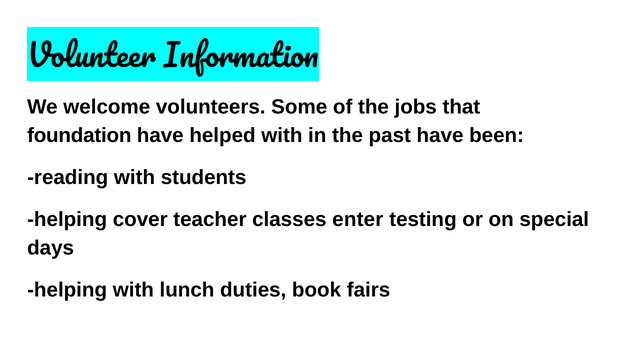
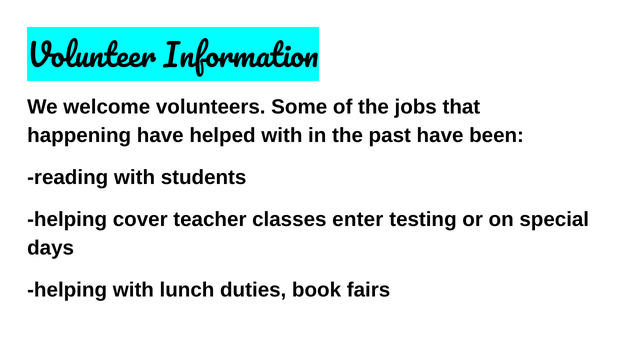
foundation: foundation -> happening
